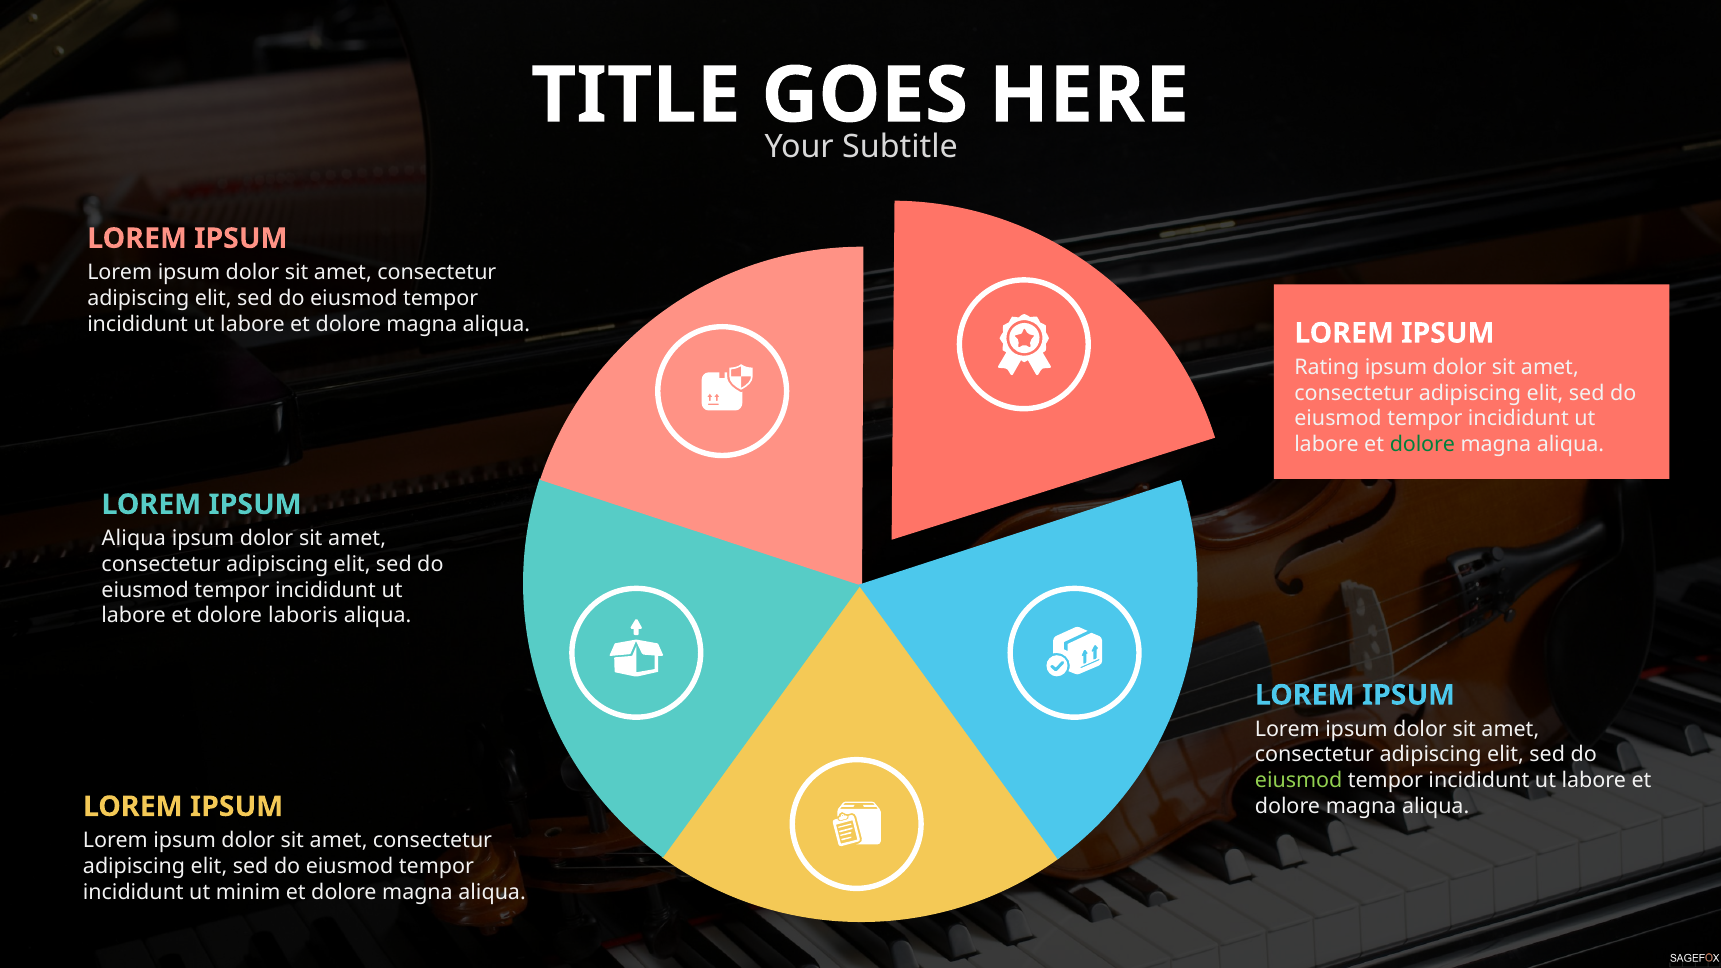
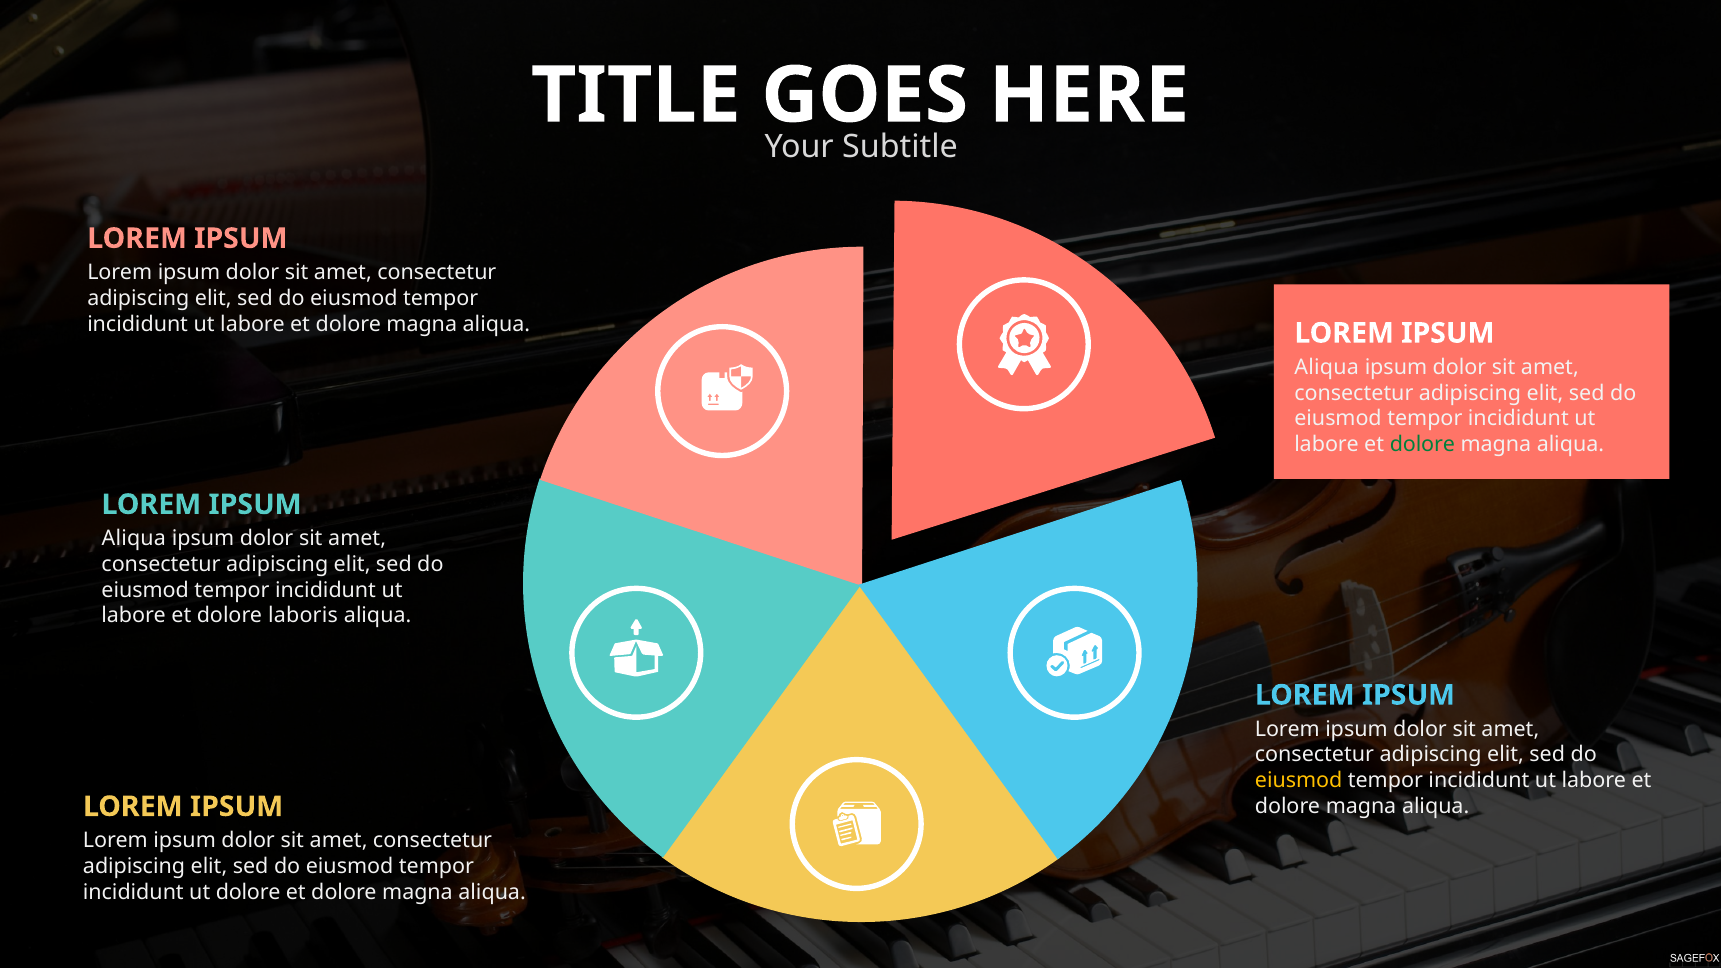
Rating at (1327, 367): Rating -> Aliqua
eiusmod at (1299, 781) colour: light green -> yellow
ut minim: minim -> dolore
